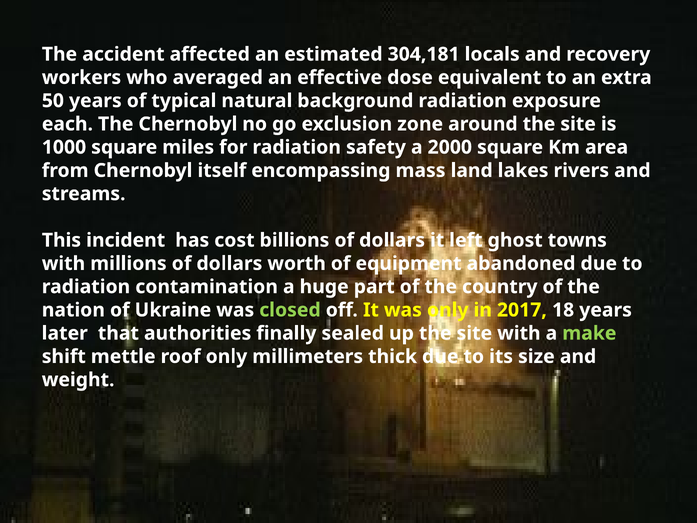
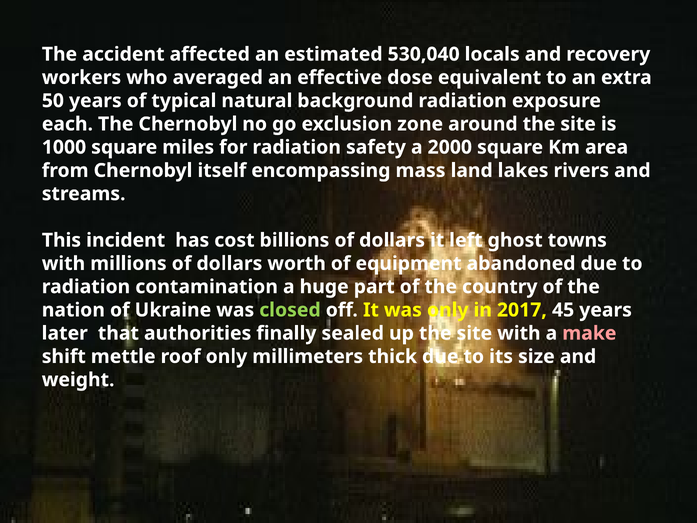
304,181: 304,181 -> 530,040
18: 18 -> 45
make colour: light green -> pink
